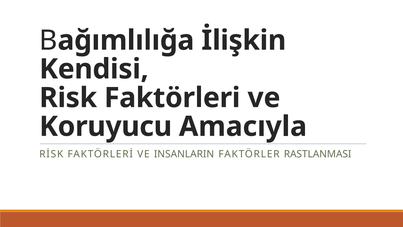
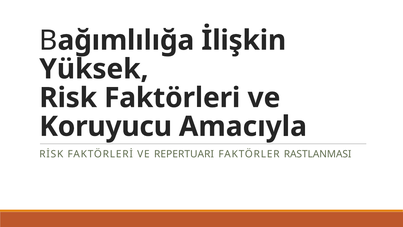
Kendisi: Kendisi -> Yüksek
INSANLARIN: INSANLARIN -> REPERTUARI
